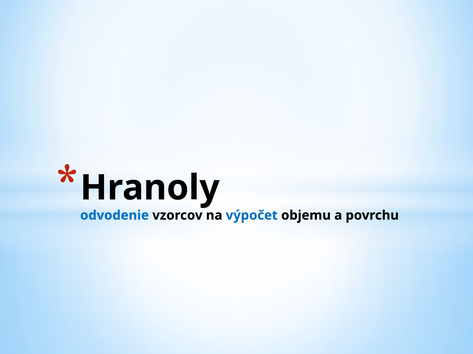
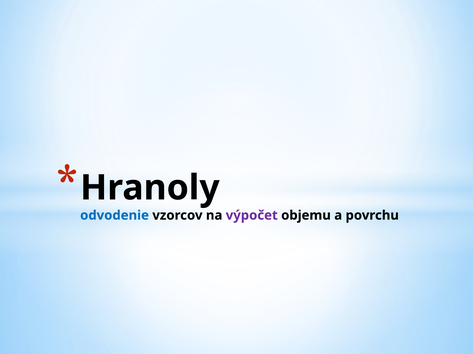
výpočet colour: blue -> purple
